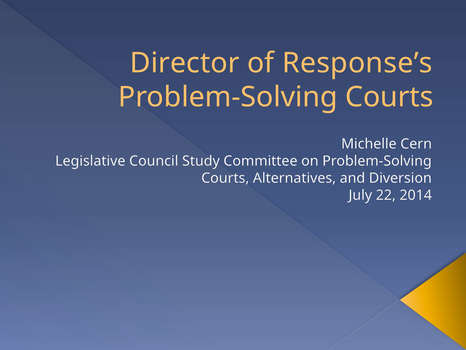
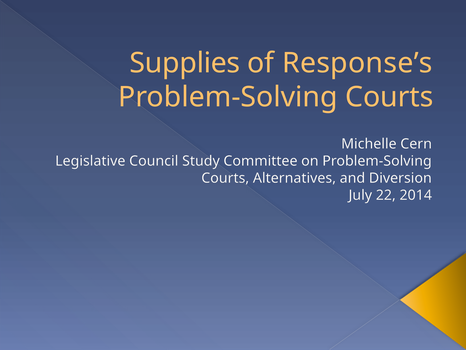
Director: Director -> Supplies
